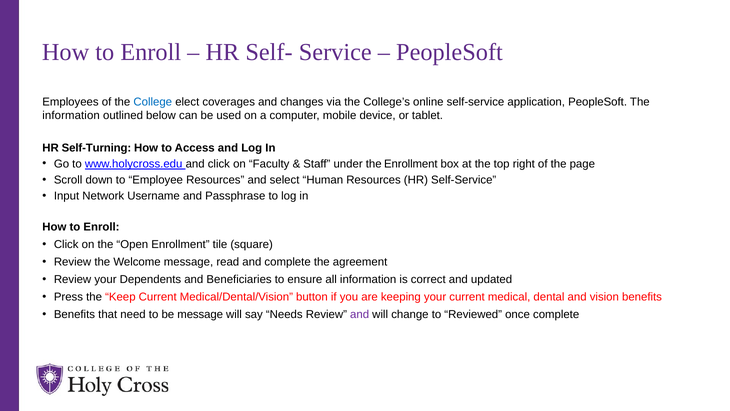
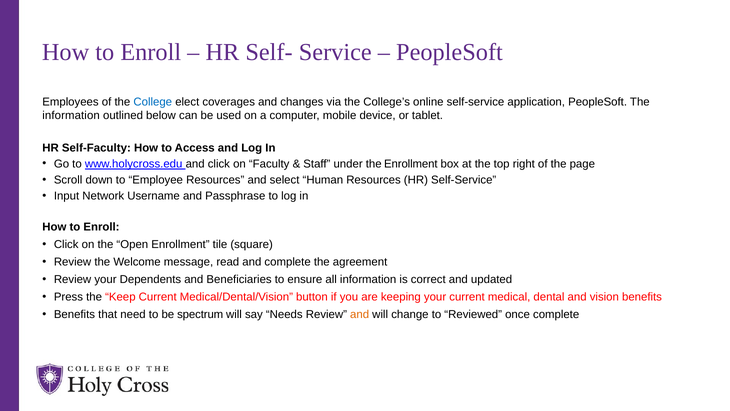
Self-Turning: Self-Turning -> Self-Faculty
be message: message -> spectrum
and at (360, 314) colour: purple -> orange
